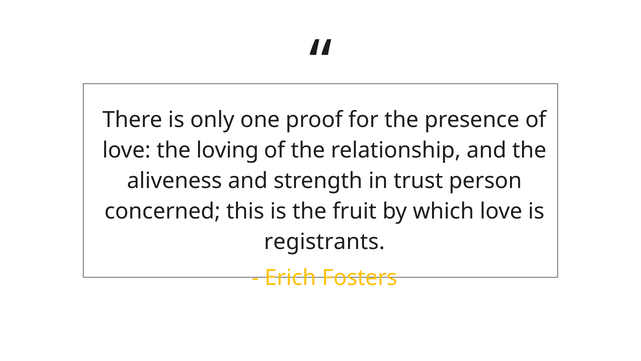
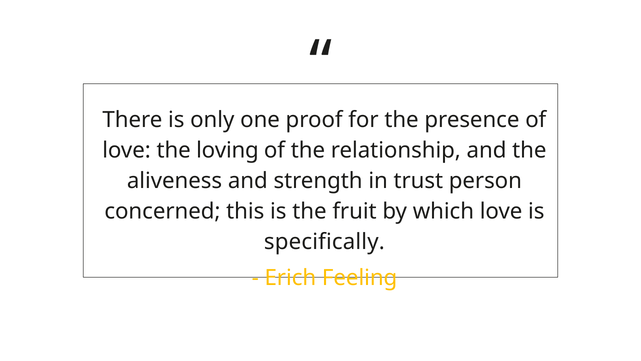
registrants: registrants -> specifically
Fosters: Fosters -> Feeling
